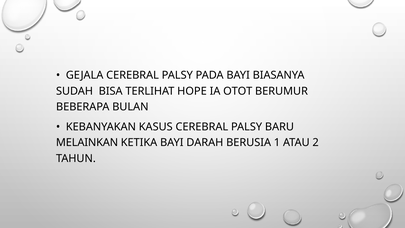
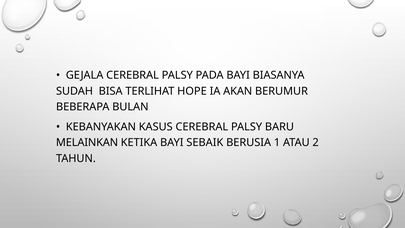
OTOT: OTOT -> AKAN
DARAH: DARAH -> SEBAIK
